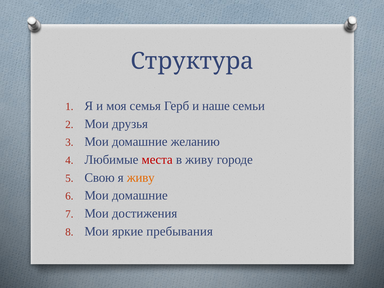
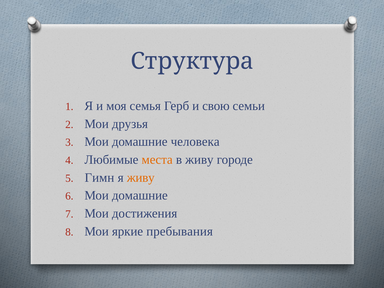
наше: наше -> свою
желанию: желанию -> человека
места colour: red -> orange
Свою: Свою -> Гимн
